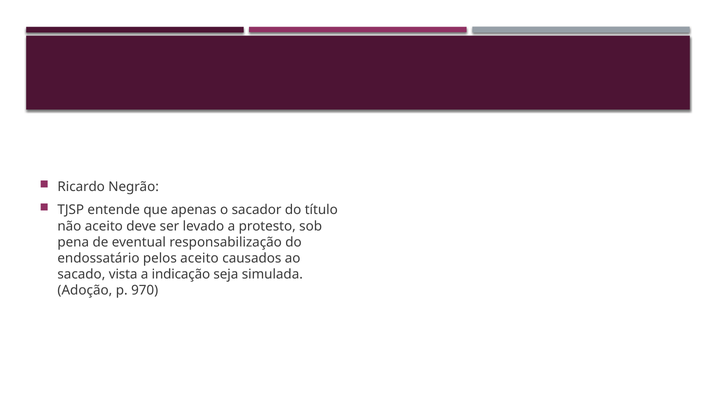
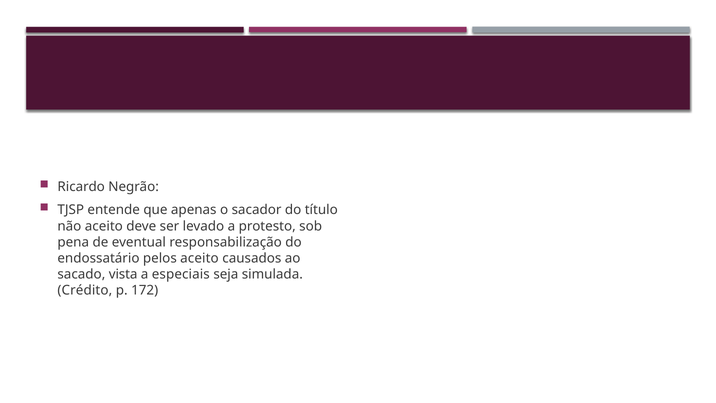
indicação: indicação -> especiais
Adoção: Adoção -> Crédito
970: 970 -> 172
